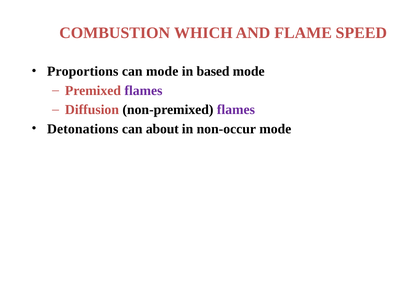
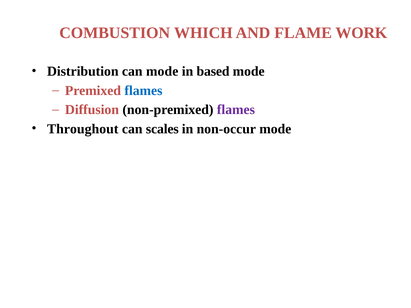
SPEED: SPEED -> WORK
Proportions: Proportions -> Distribution
flames at (143, 91) colour: purple -> blue
Detonations: Detonations -> Throughout
about: about -> scales
